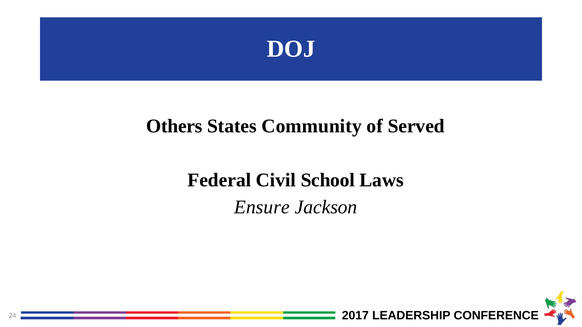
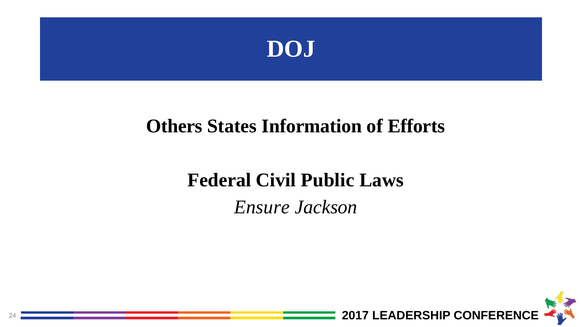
Community: Community -> Information
Served: Served -> Efforts
School: School -> Public
